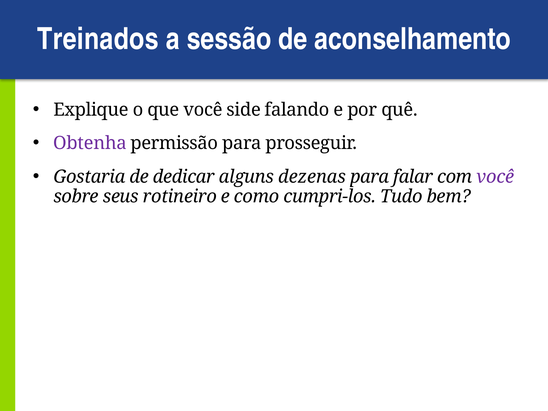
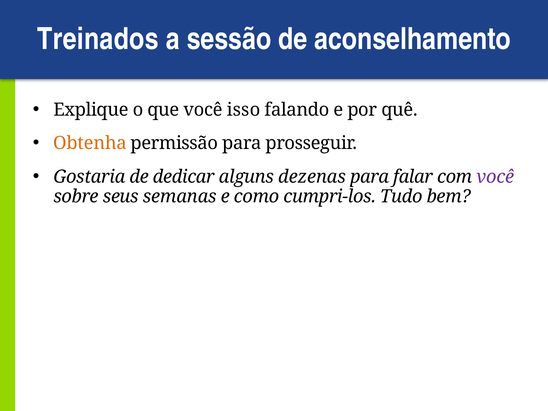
side: side -> isso
Obtenha colour: purple -> orange
rotineiro: rotineiro -> semanas
